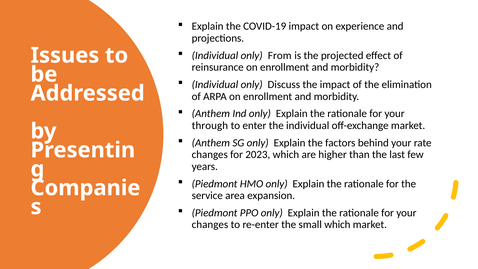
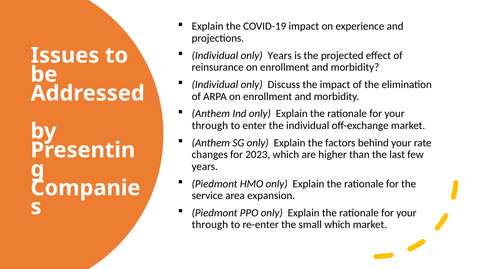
only From: From -> Years
changes at (210, 225): changes -> through
